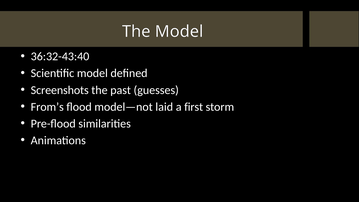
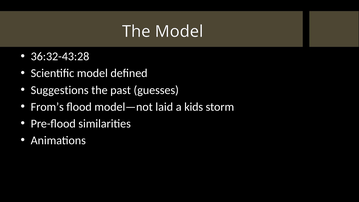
36:32-43:40: 36:32-43:40 -> 36:32-43:28
Screenshots: Screenshots -> Suggestions
first: first -> kids
